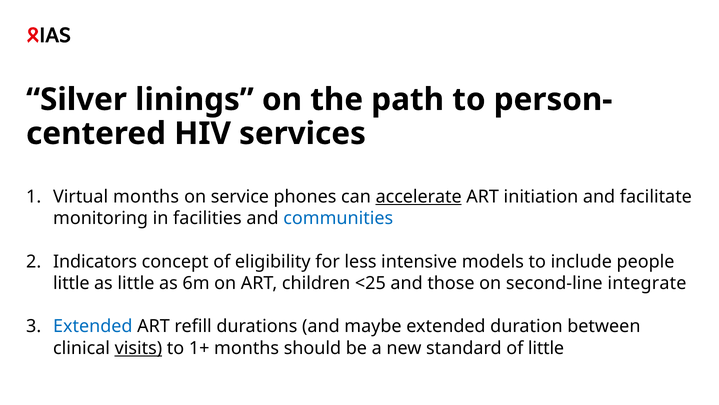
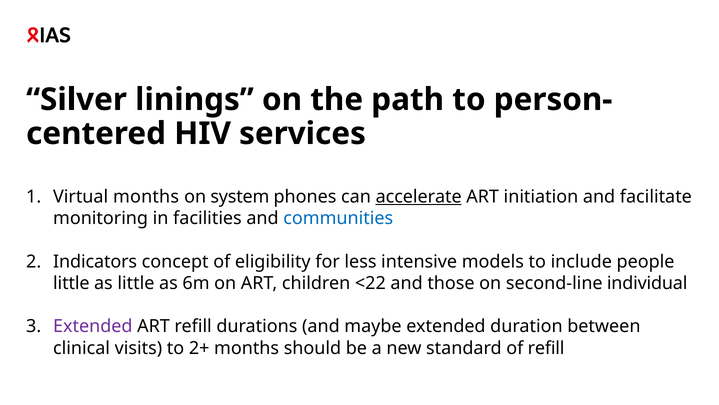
service: service -> system
<25: <25 -> <22
integrate: integrate -> individual
Extended at (93, 326) colour: blue -> purple
visits underline: present -> none
1+: 1+ -> 2+
of little: little -> refill
